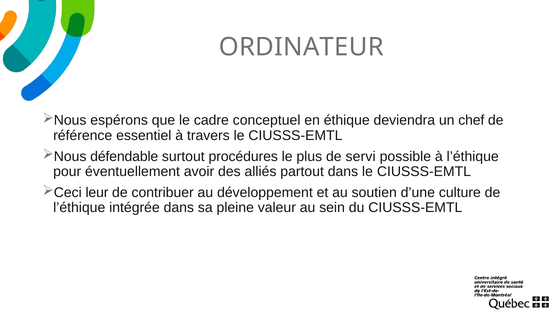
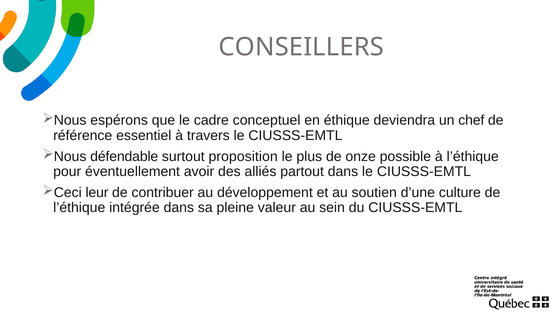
ORDINATEUR: ORDINATEUR -> CONSEILLERS
procédures: procédures -> proposition
servi: servi -> onze
